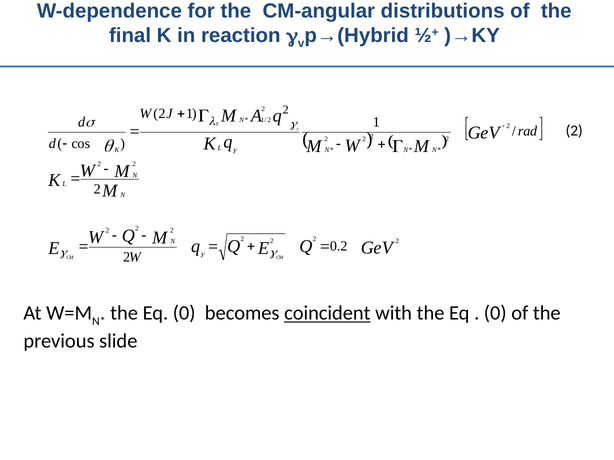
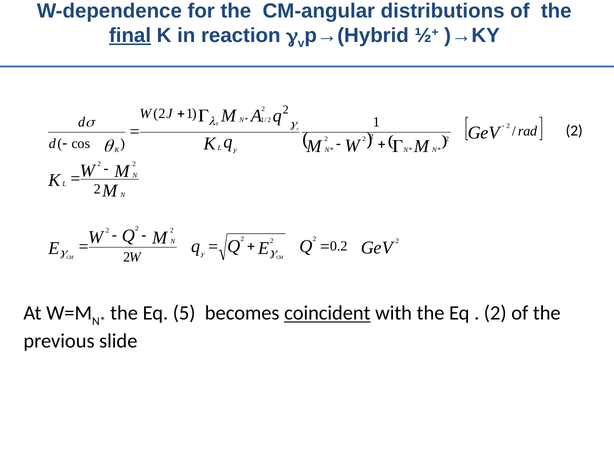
final underline: none -> present
Eq 0: 0 -> 5
0 at (495, 313): 0 -> 2
